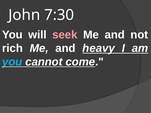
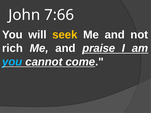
7:30: 7:30 -> 7:66
seek colour: pink -> yellow
heavy: heavy -> praise
